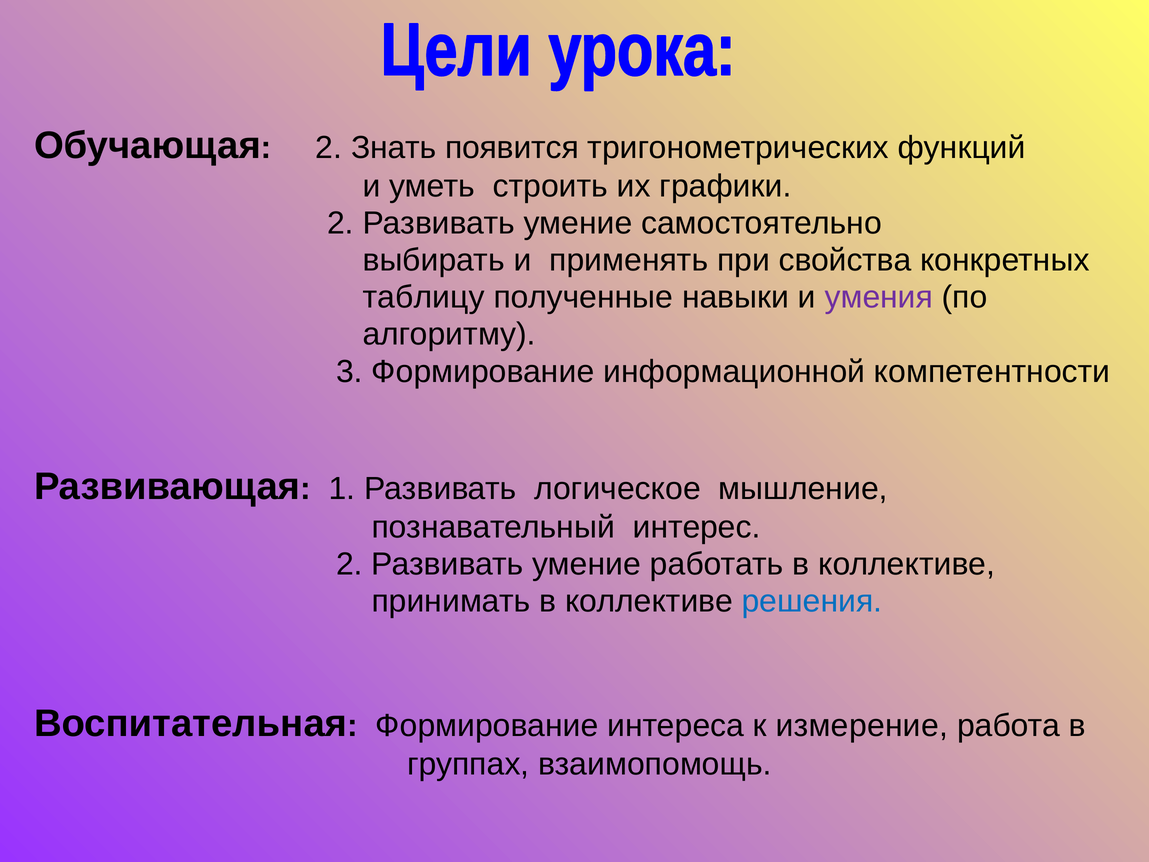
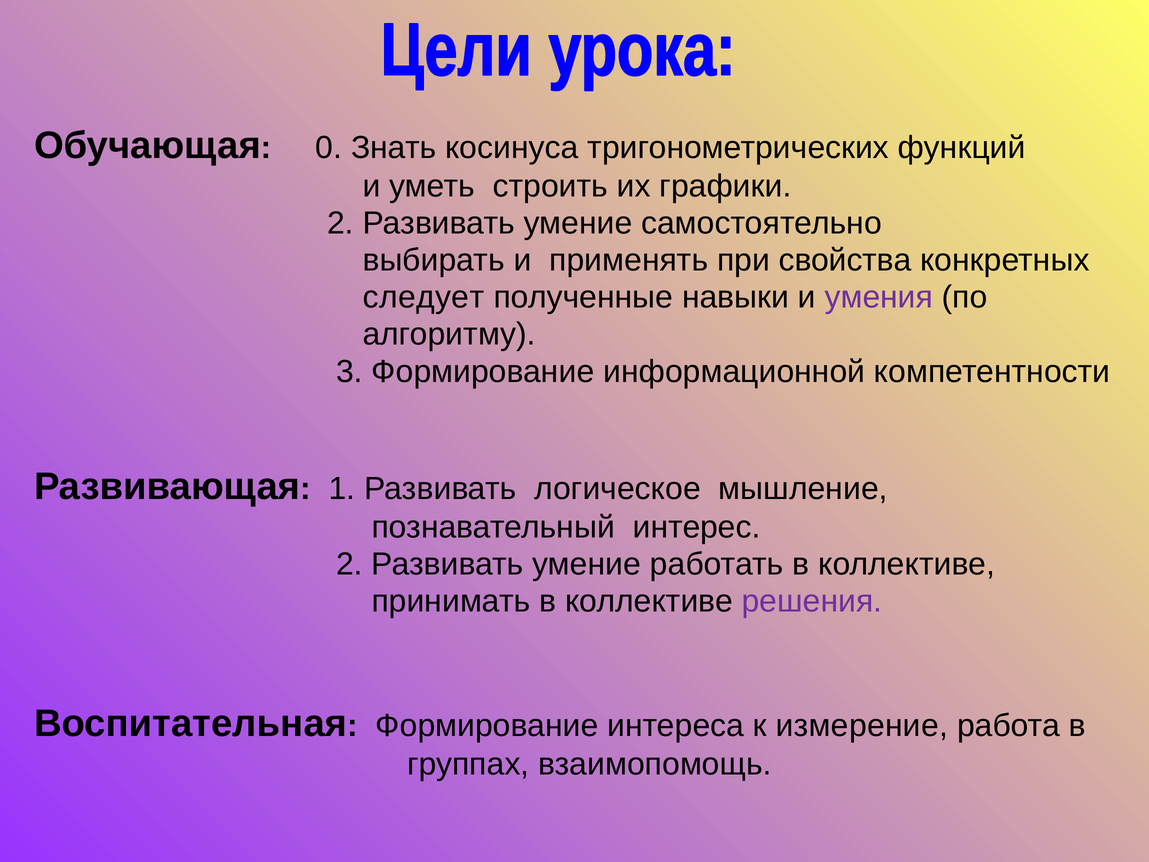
2 at (329, 148): 2 -> 0
появится: появится -> косинуса
таблицу: таблицу -> следует
решения colour: blue -> purple
